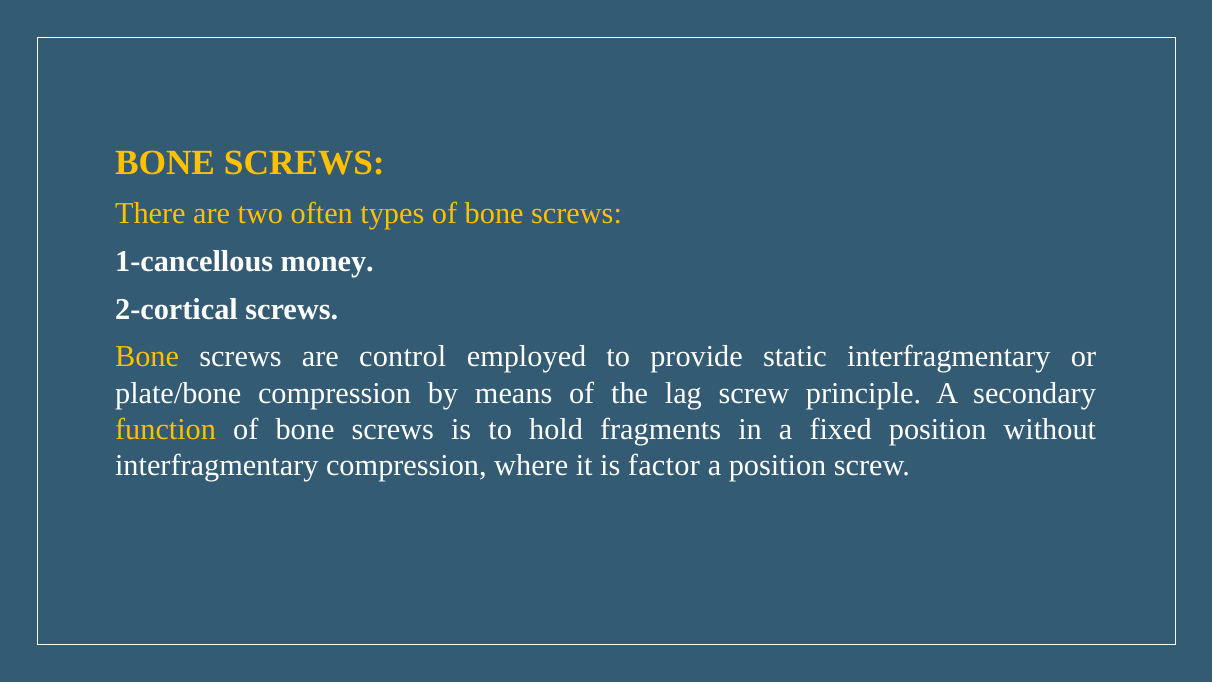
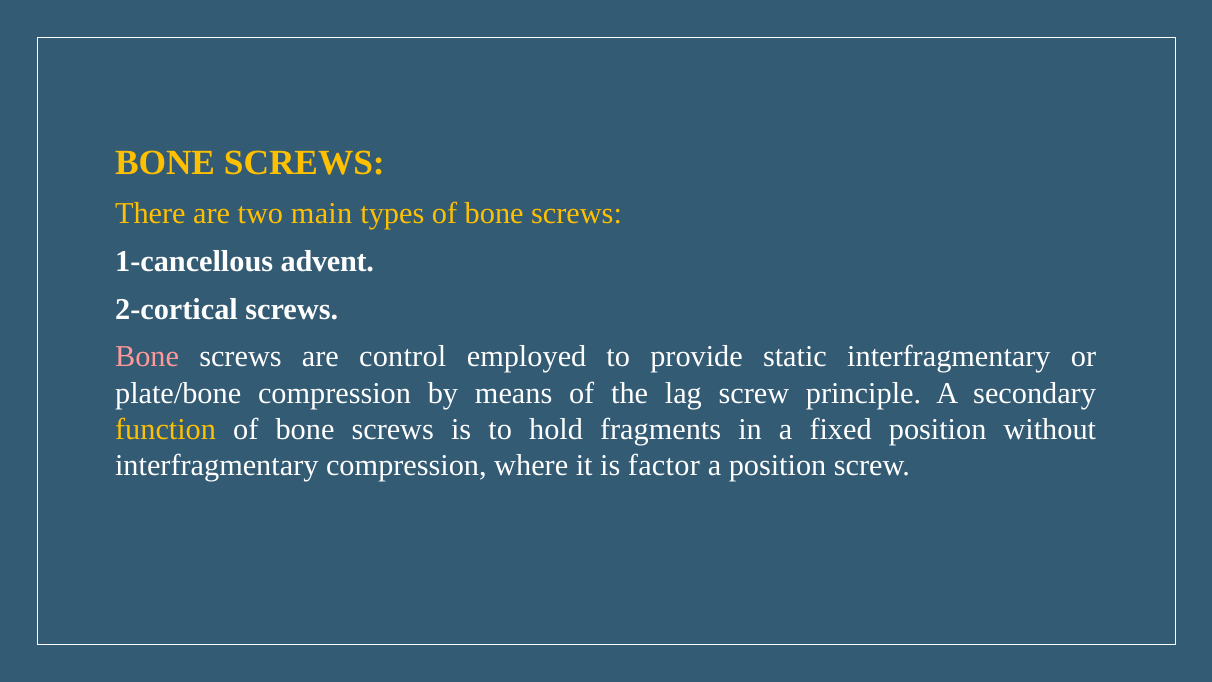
often: often -> main
money: money -> advent
Bone at (147, 357) colour: yellow -> pink
